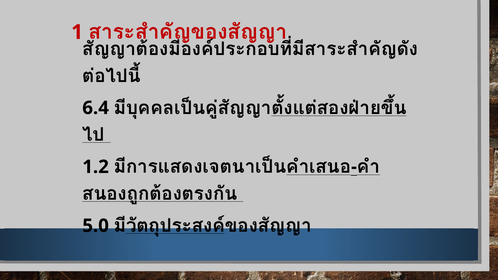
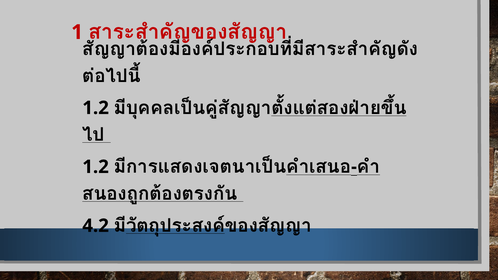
6.4 at (96, 108): 6.4 -> 1.2
5.0: 5.0 -> 4.2
